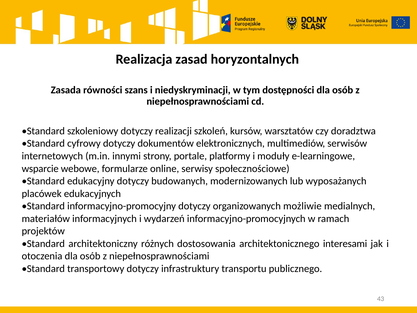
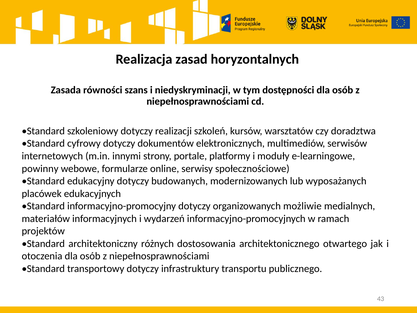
wsparcie: wsparcie -> powinny
interesami: interesami -> otwartego
